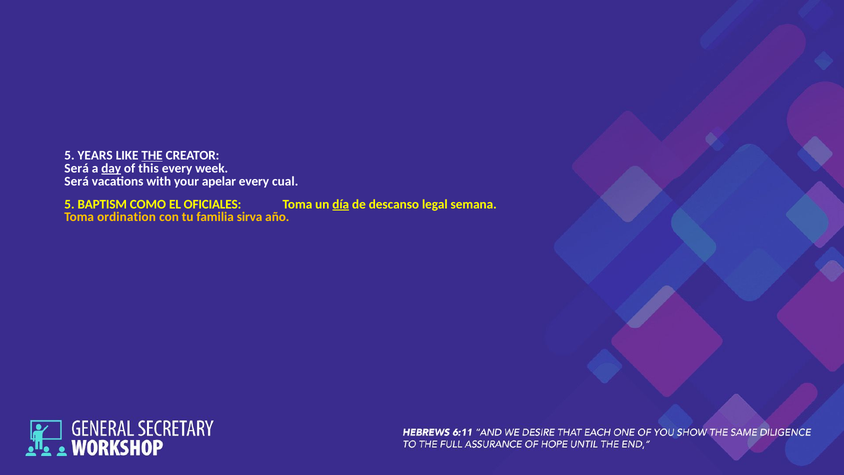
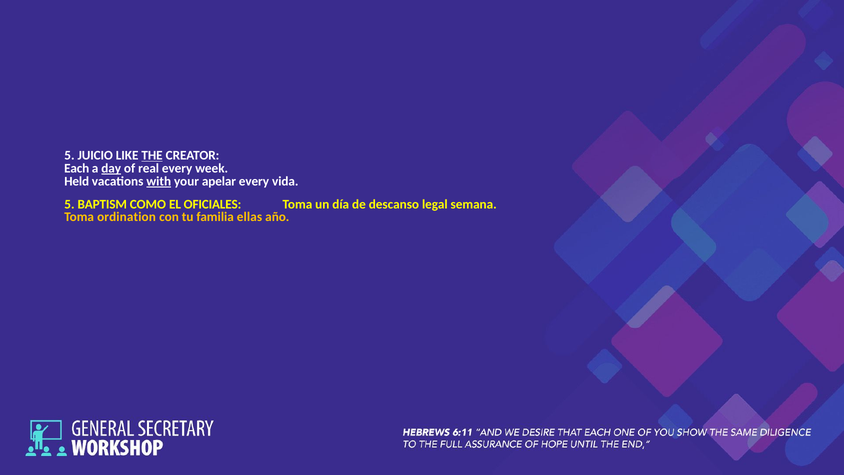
YEARS: YEARS -> JUICIO
Será at (77, 168): Será -> Each
this: this -> real
Será at (77, 181): Será -> Held
with underline: none -> present
cual: cual -> vida
día underline: present -> none
sirva: sirva -> ellas
